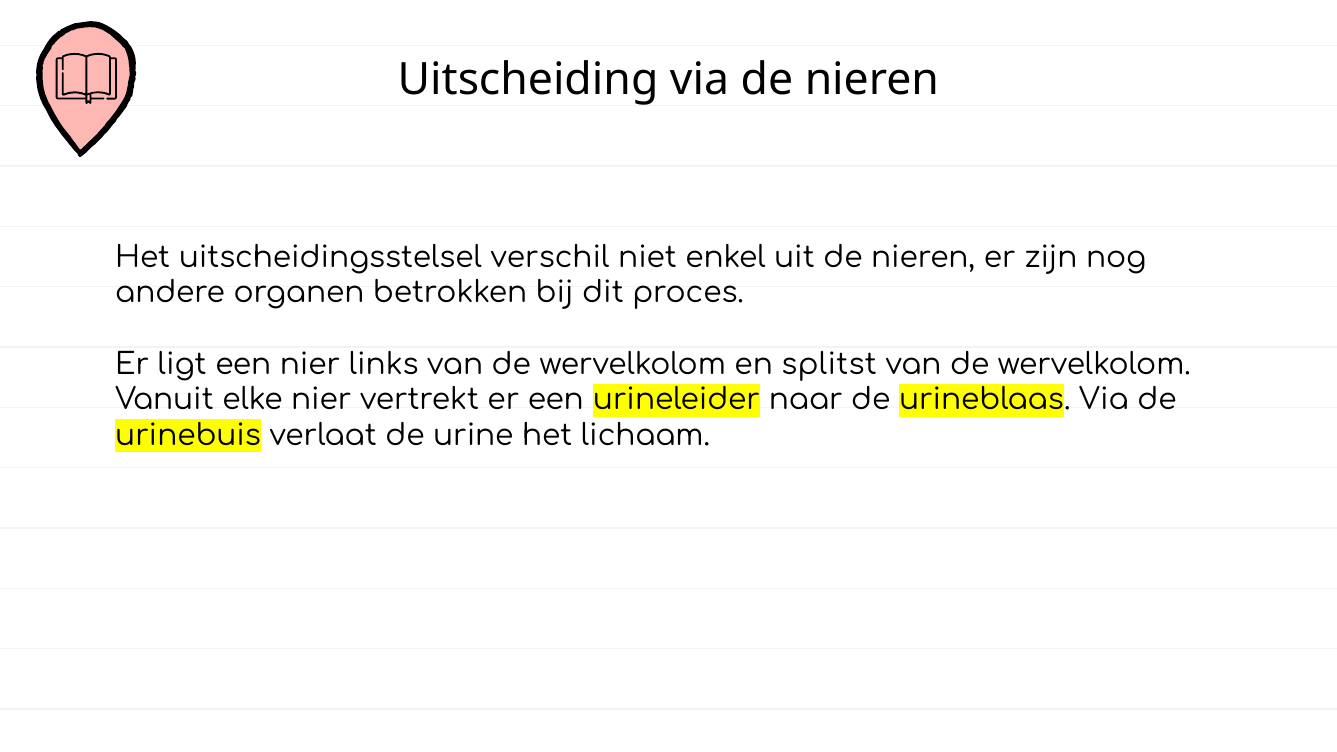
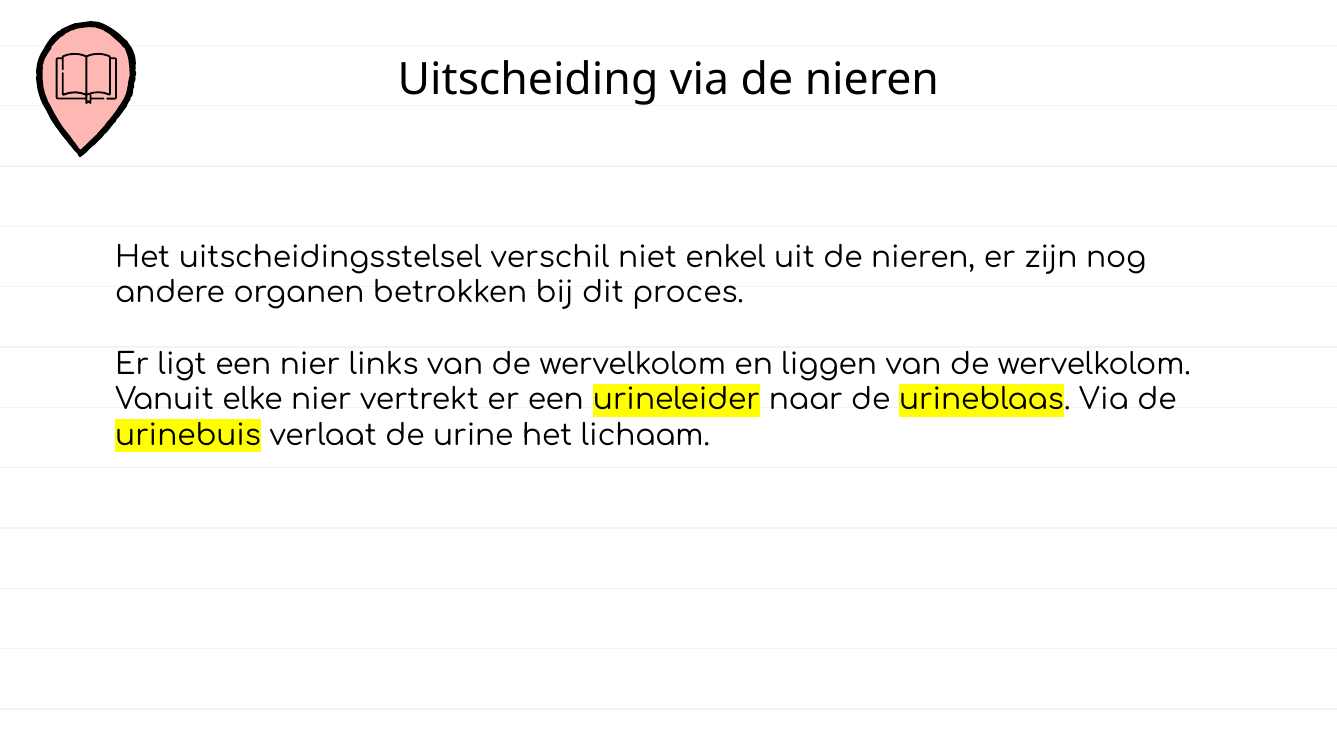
splitst: splitst -> liggen
